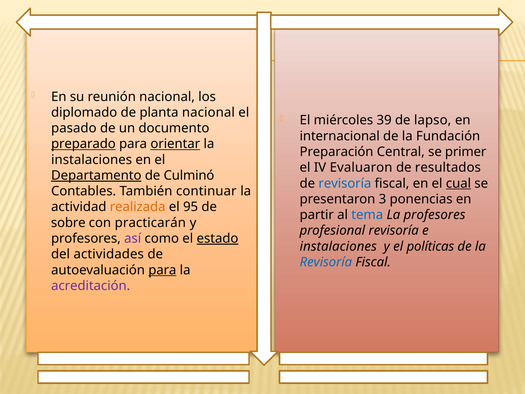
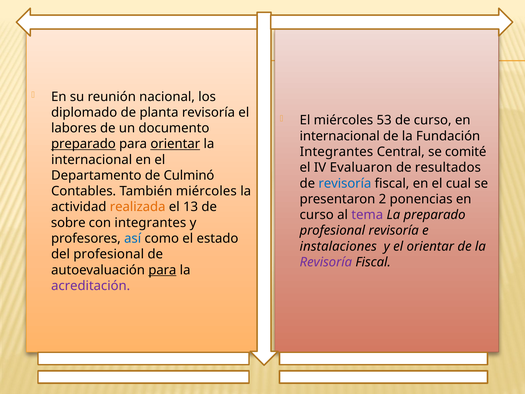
planta nacional: nacional -> revisoría
39: 39 -> 53
de lapso: lapso -> curso
pasado: pasado -> labores
Preparación at (337, 152): Preparación -> Integrantes
primer: primer -> comité
instalaciones at (92, 160): instalaciones -> internacional
Departamento underline: present -> none
cual underline: present -> none
También continuar: continuar -> miércoles
3: 3 -> 2
95: 95 -> 13
partir at (317, 215): partir -> curso
tema colour: blue -> purple
La profesores: profesores -> preparado
con practicarán: practicarán -> integrantes
así colour: purple -> blue
estado underline: present -> none
el políticas: políticas -> orientar
del actividades: actividades -> profesional
Revisoría at (326, 262) colour: blue -> purple
